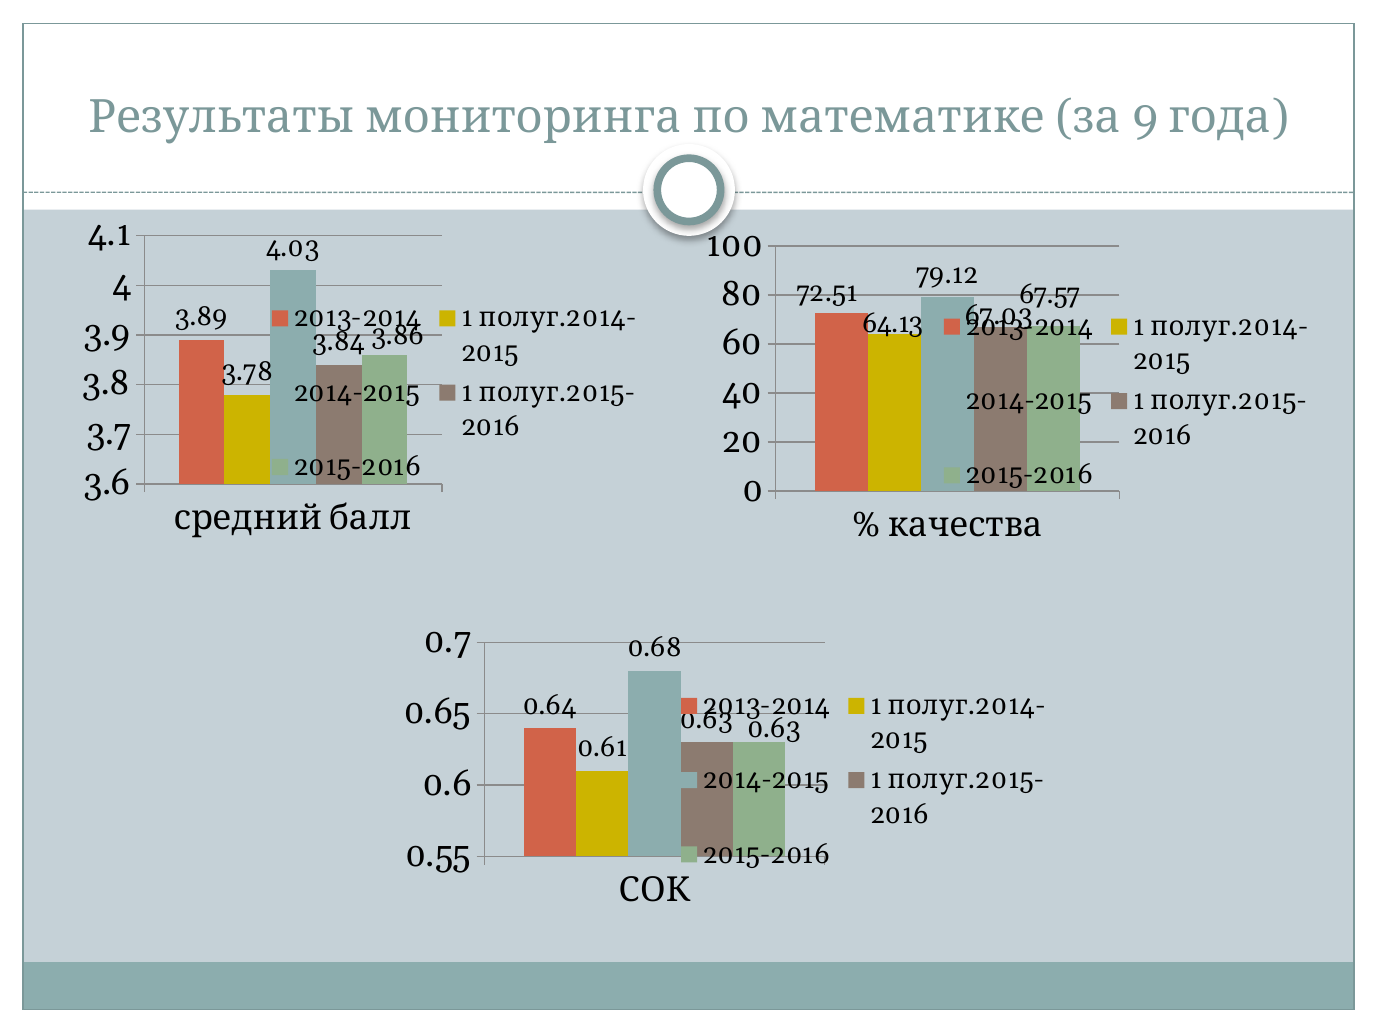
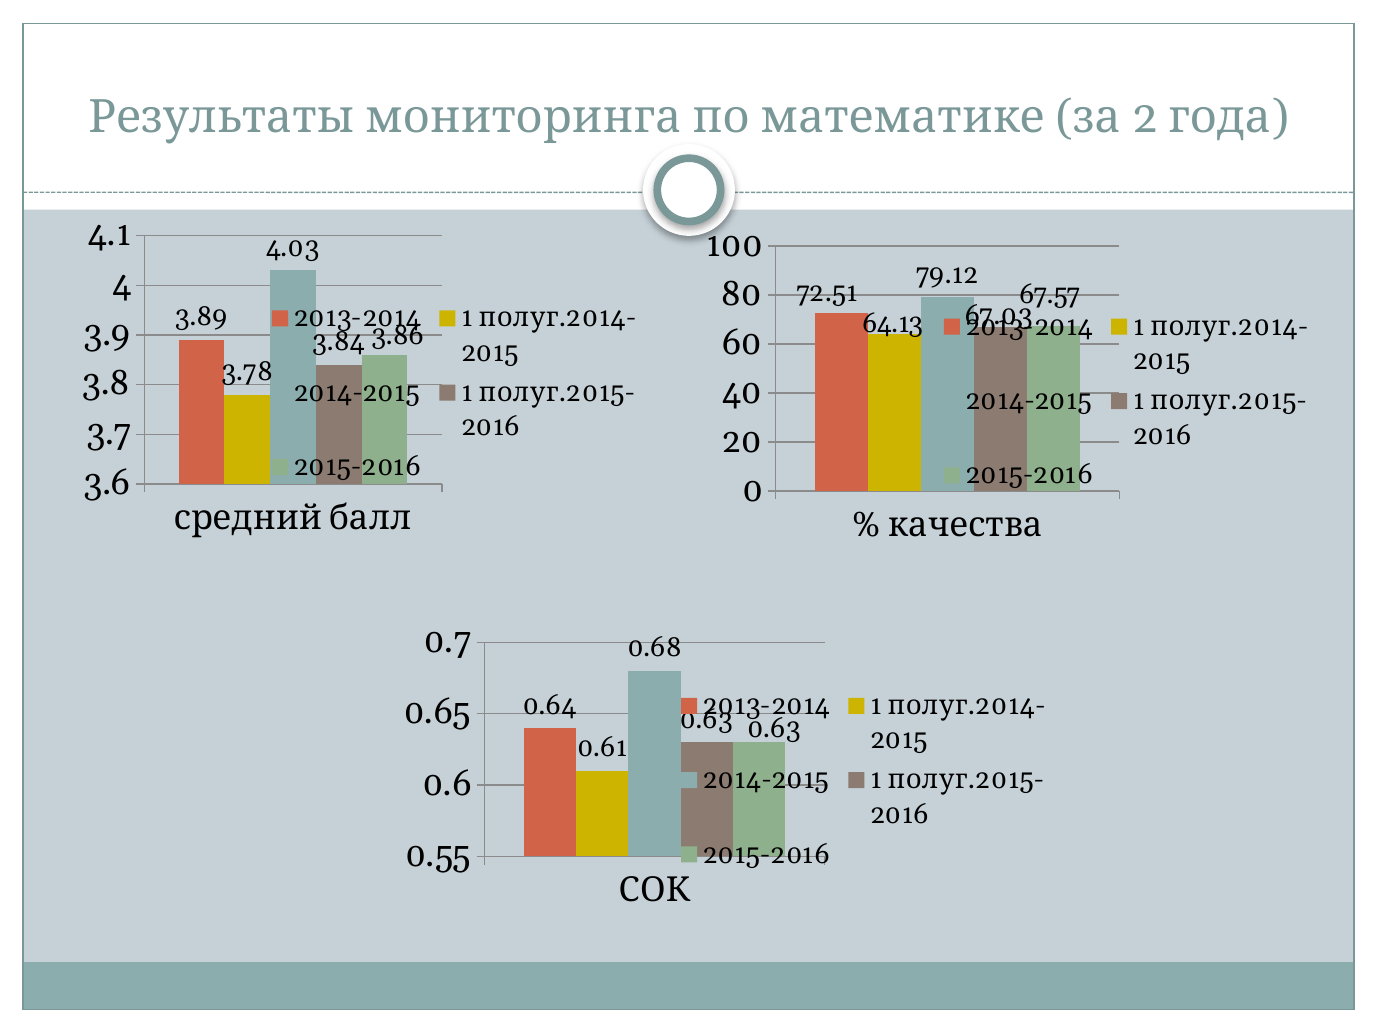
9: 9 -> 2
